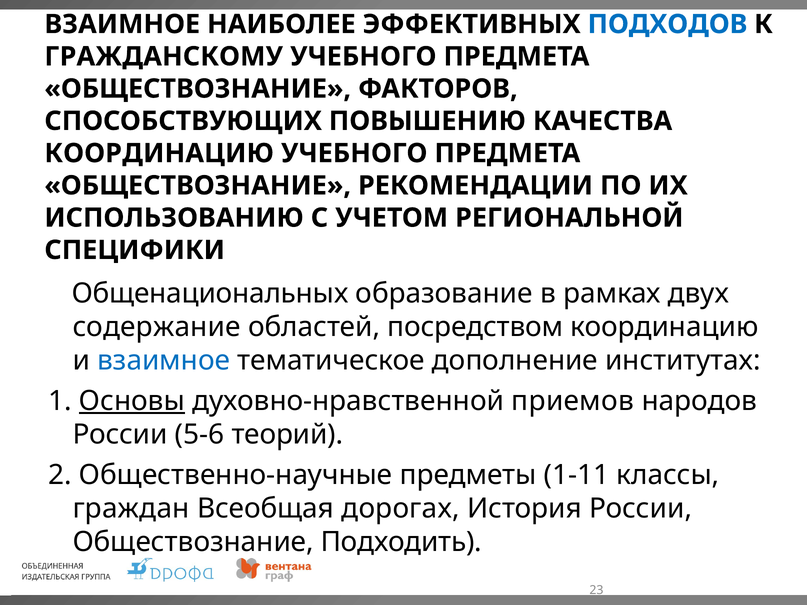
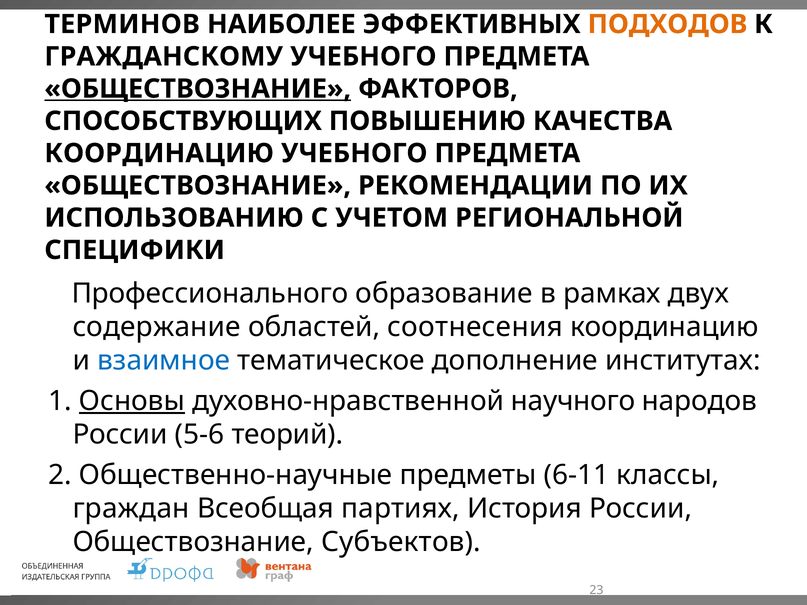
ВЗАИМНОЕ at (122, 24): ВЗАИМНОЕ -> ТЕРМИНОВ
ПОДХОДОВ colour: blue -> orange
ОБЩЕСТВОЗНАНИЕ at (198, 89) underline: none -> present
Общенациональных: Общенациональных -> Профессионального
посредством: посредством -> соотнесения
приемов: приемов -> научного
1-11: 1-11 -> 6-11
дорогах: дорогах -> партиях
Подходить: Подходить -> Субъектов
